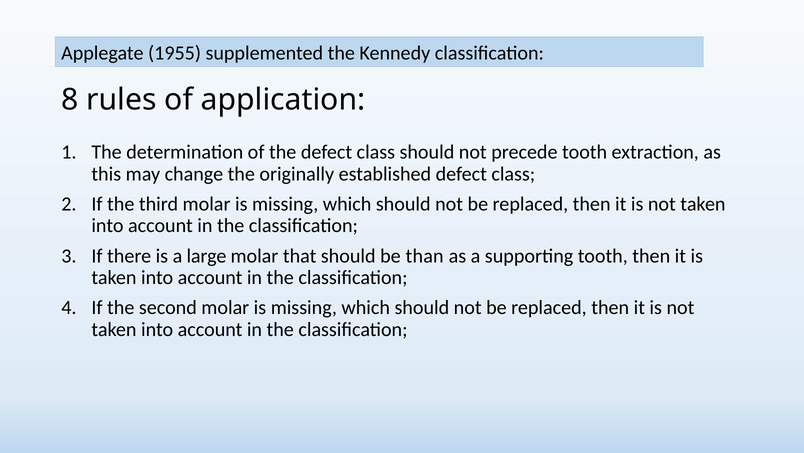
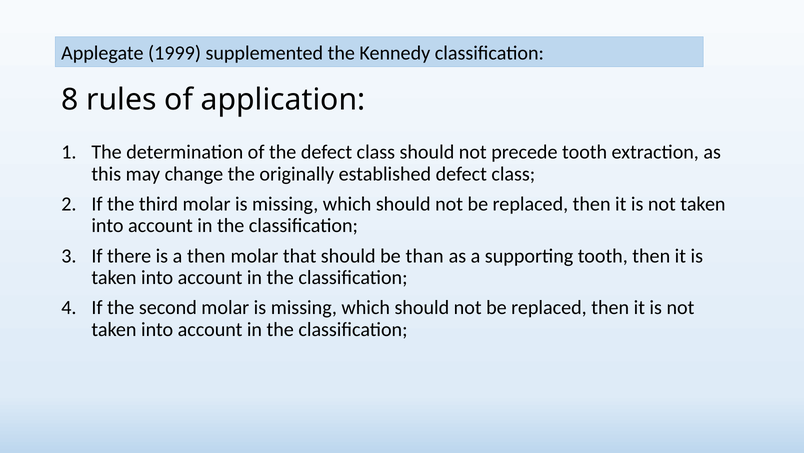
1955: 1955 -> 1999
a large: large -> then
